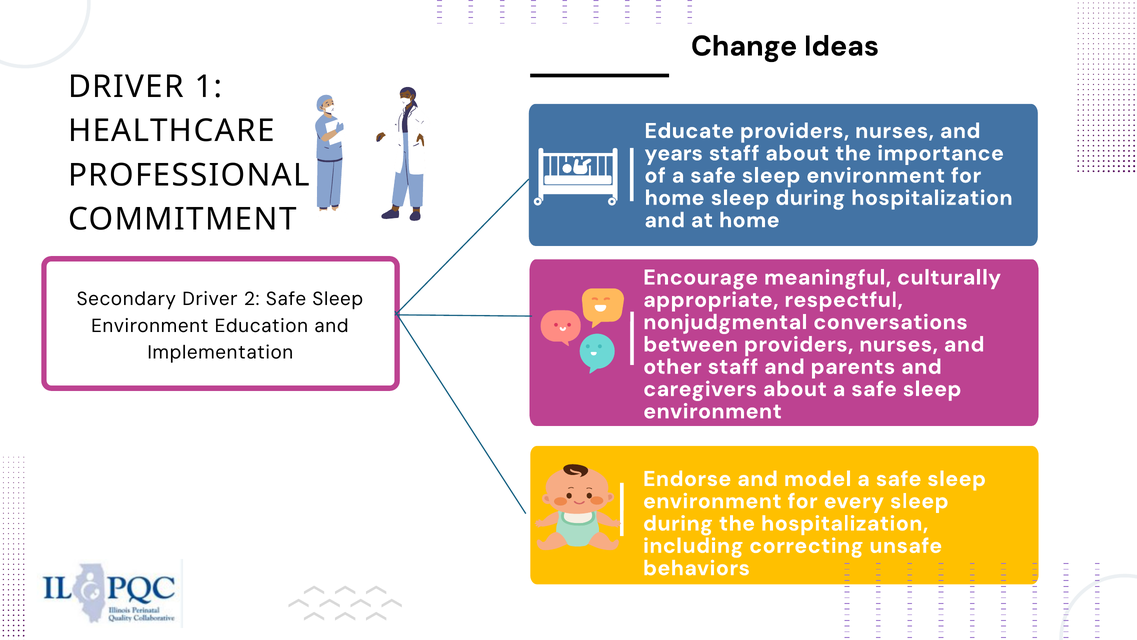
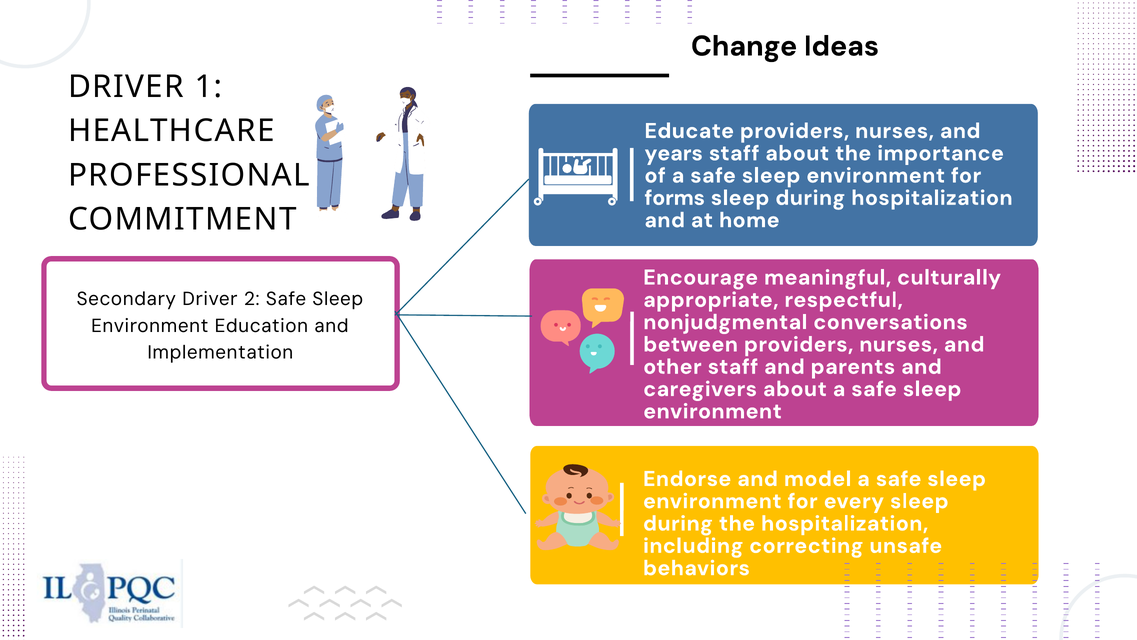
home at (675, 198): home -> forms
